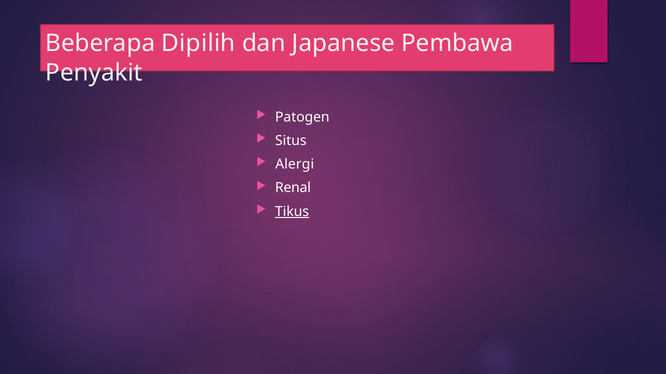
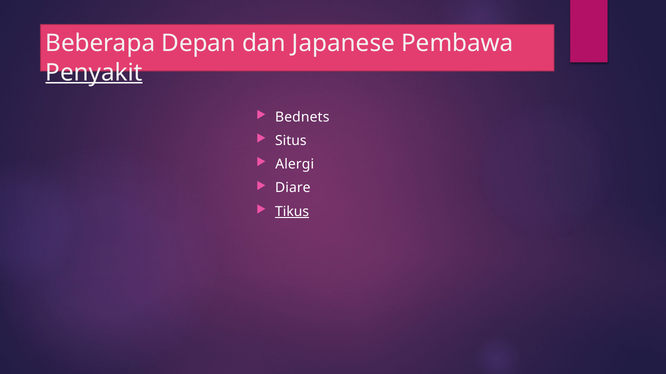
Dipilih: Dipilih -> Depan
Penyakit underline: none -> present
Patogen: Patogen -> Bednets
Renal: Renal -> Diare
